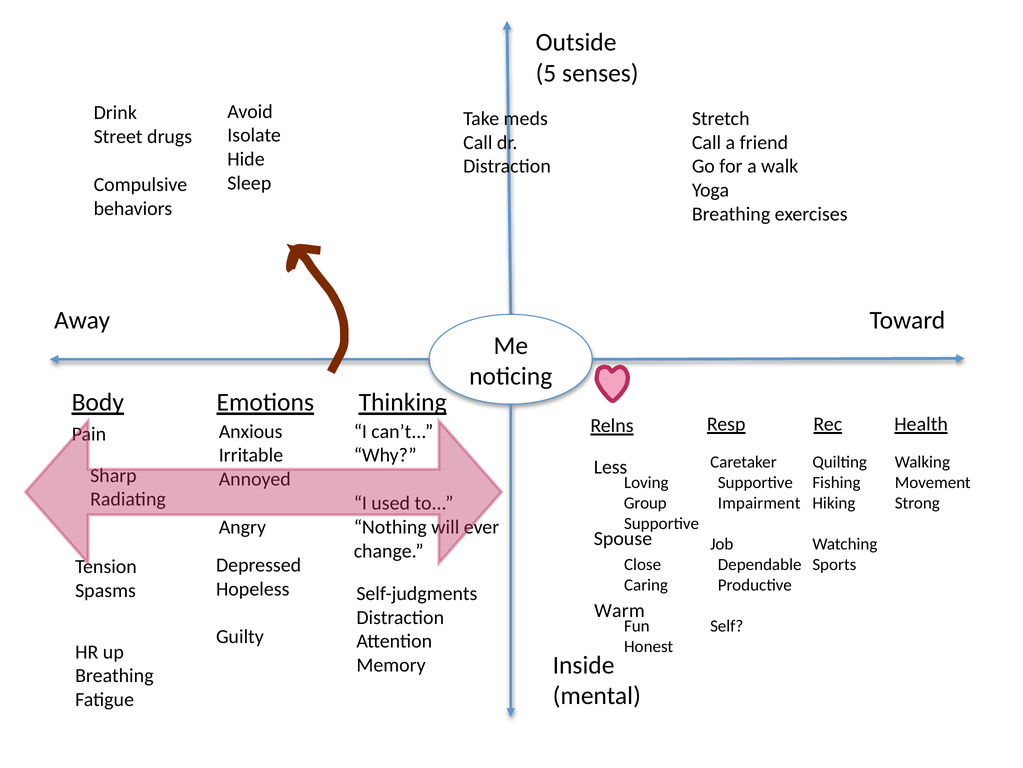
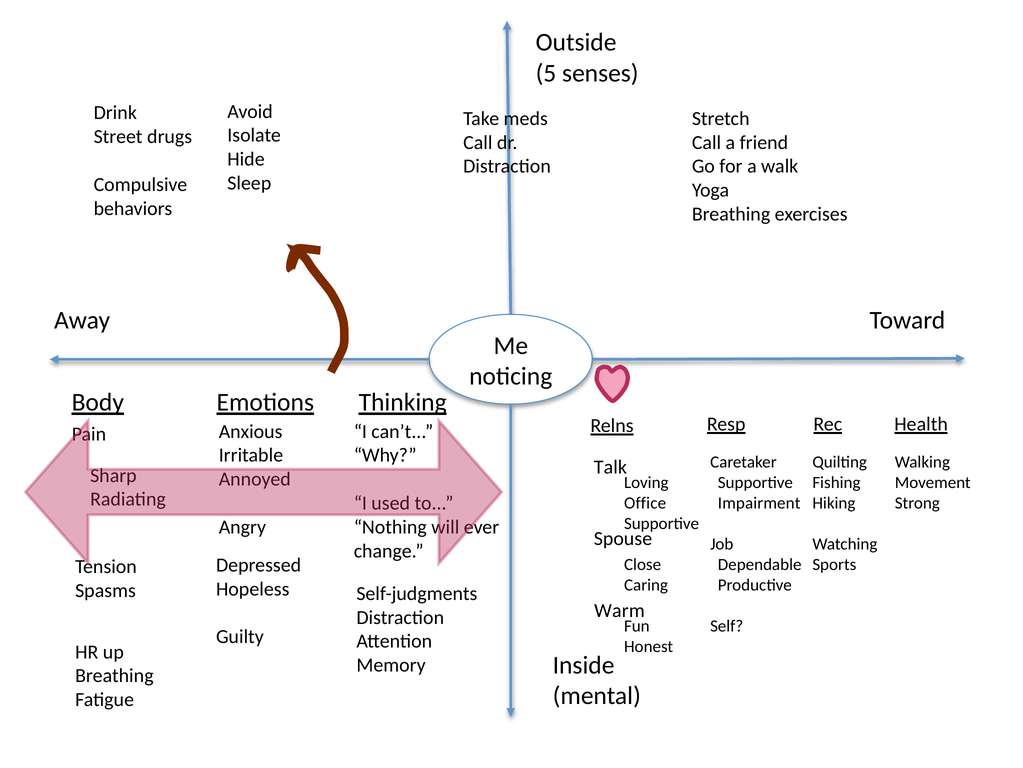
Less: Less -> Talk
Group: Group -> Office
